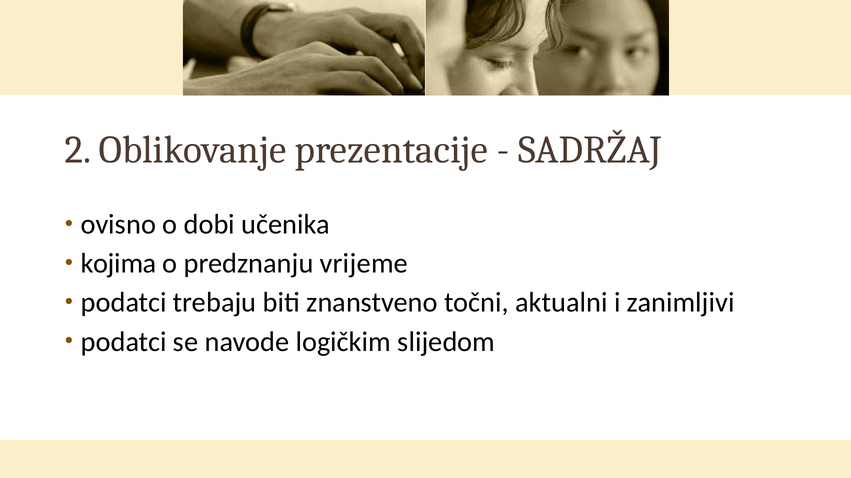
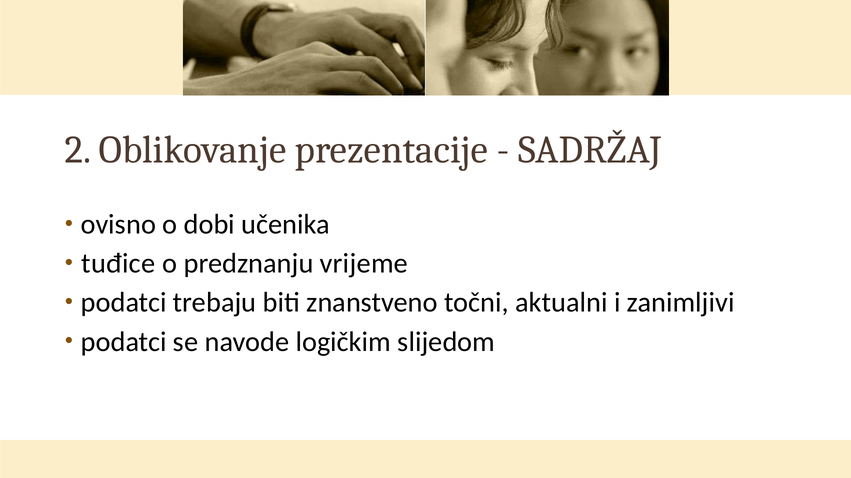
kojima: kojima -> tuđice
